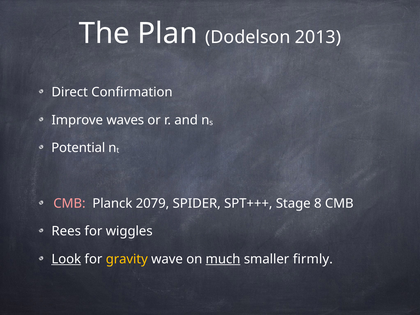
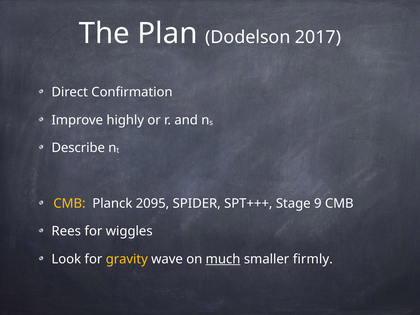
2013: 2013 -> 2017
waves: waves -> highly
Potential: Potential -> Describe
CMB at (69, 203) colour: pink -> yellow
2079: 2079 -> 2095
8: 8 -> 9
Look underline: present -> none
